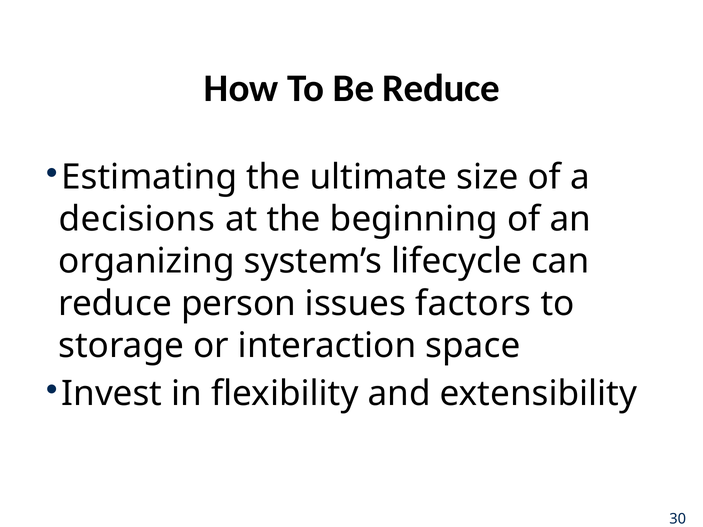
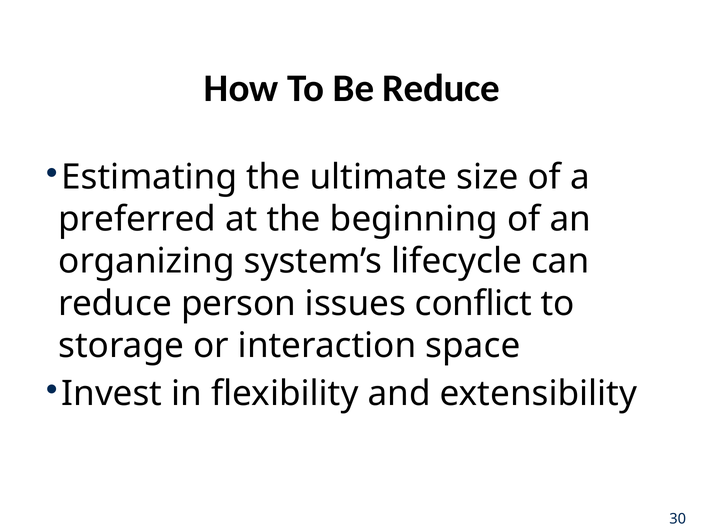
decisions: decisions -> preferred
factors: factors -> conflict
